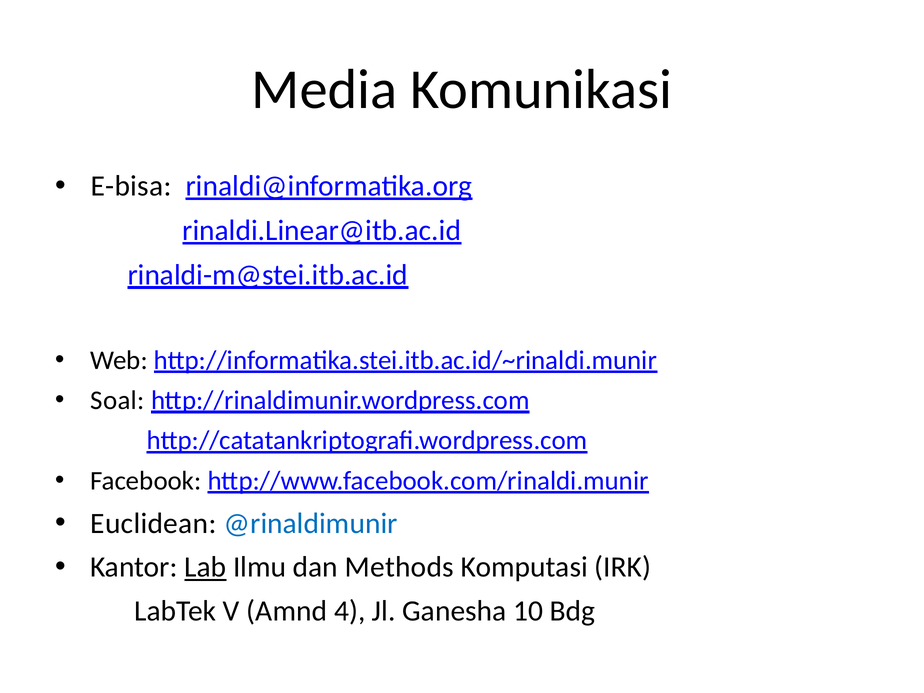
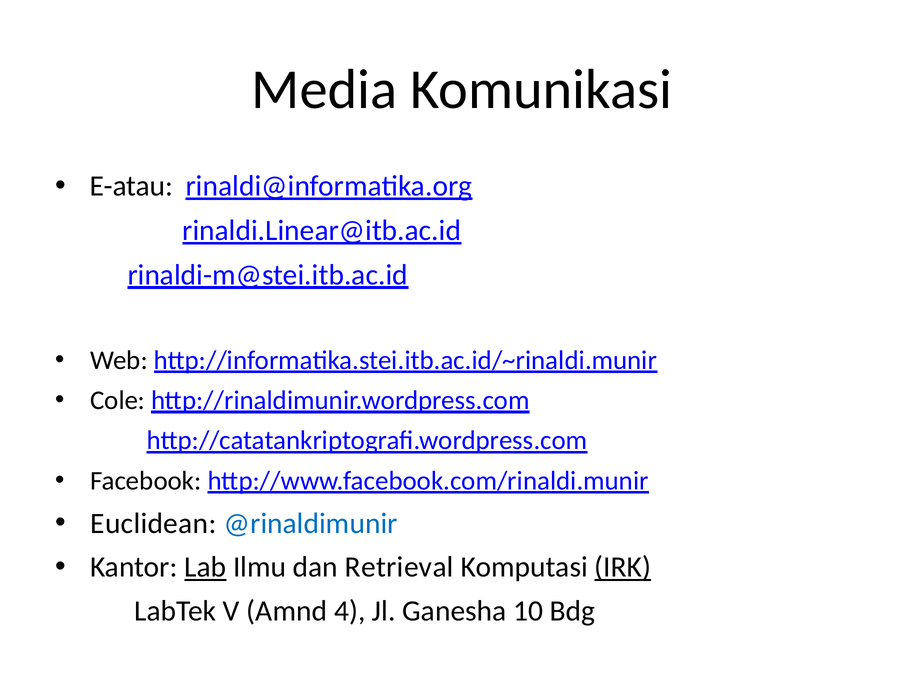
E-bisa: E-bisa -> E-atau
Soal: Soal -> Cole
Methods: Methods -> Retrieval
IRK underline: none -> present
